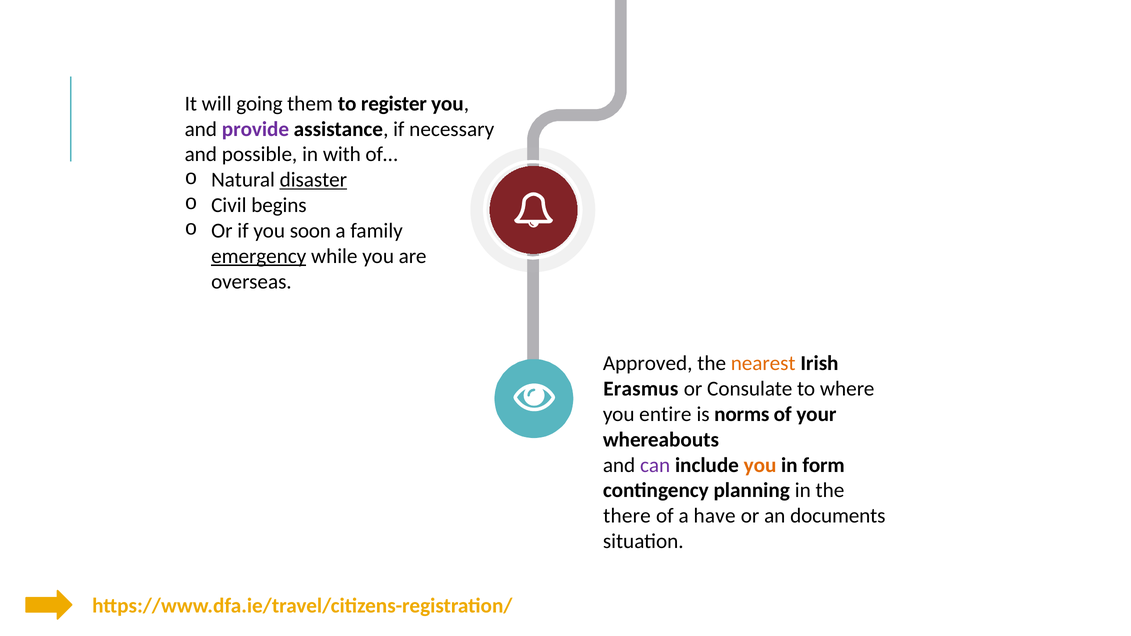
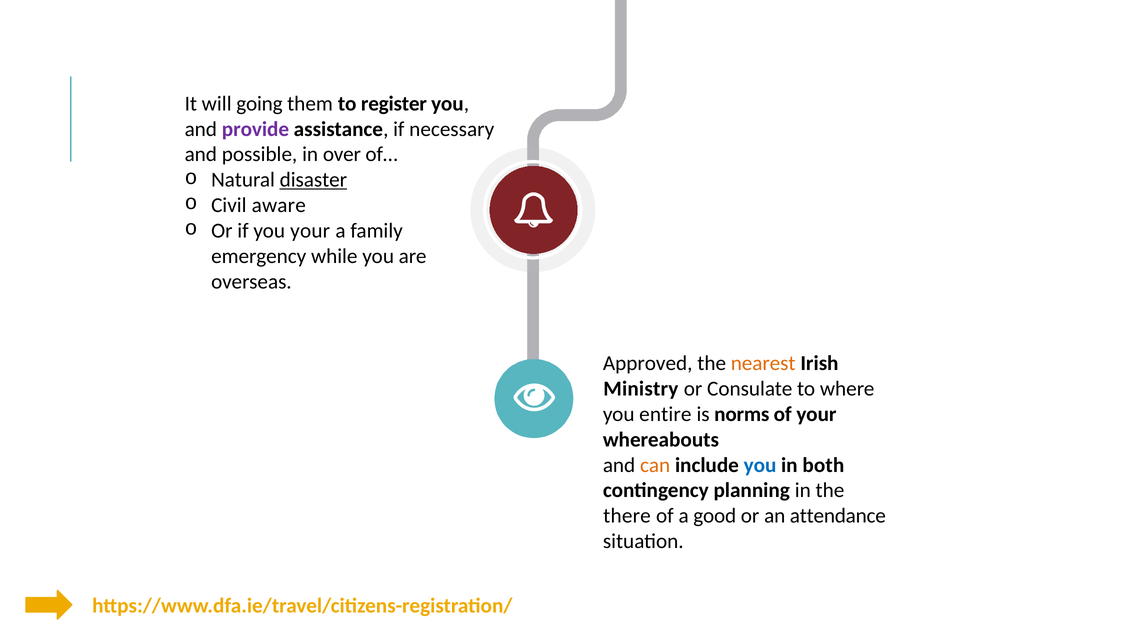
with: with -> over
begins: begins -> aware
you soon: soon -> your
emergency underline: present -> none
Erasmus: Erasmus -> Ministry
can colour: purple -> orange
you at (760, 465) colour: orange -> blue
form: form -> both
have: have -> good
documents: documents -> attendance
